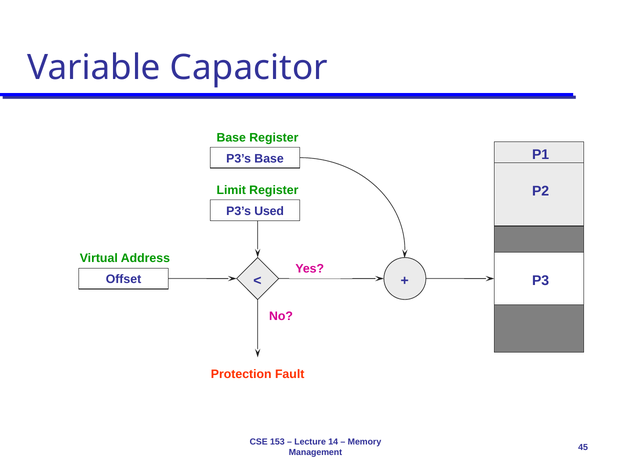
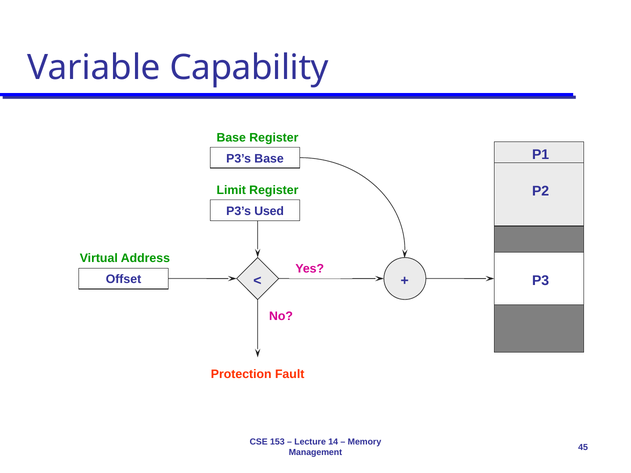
Capacitor: Capacitor -> Capability
